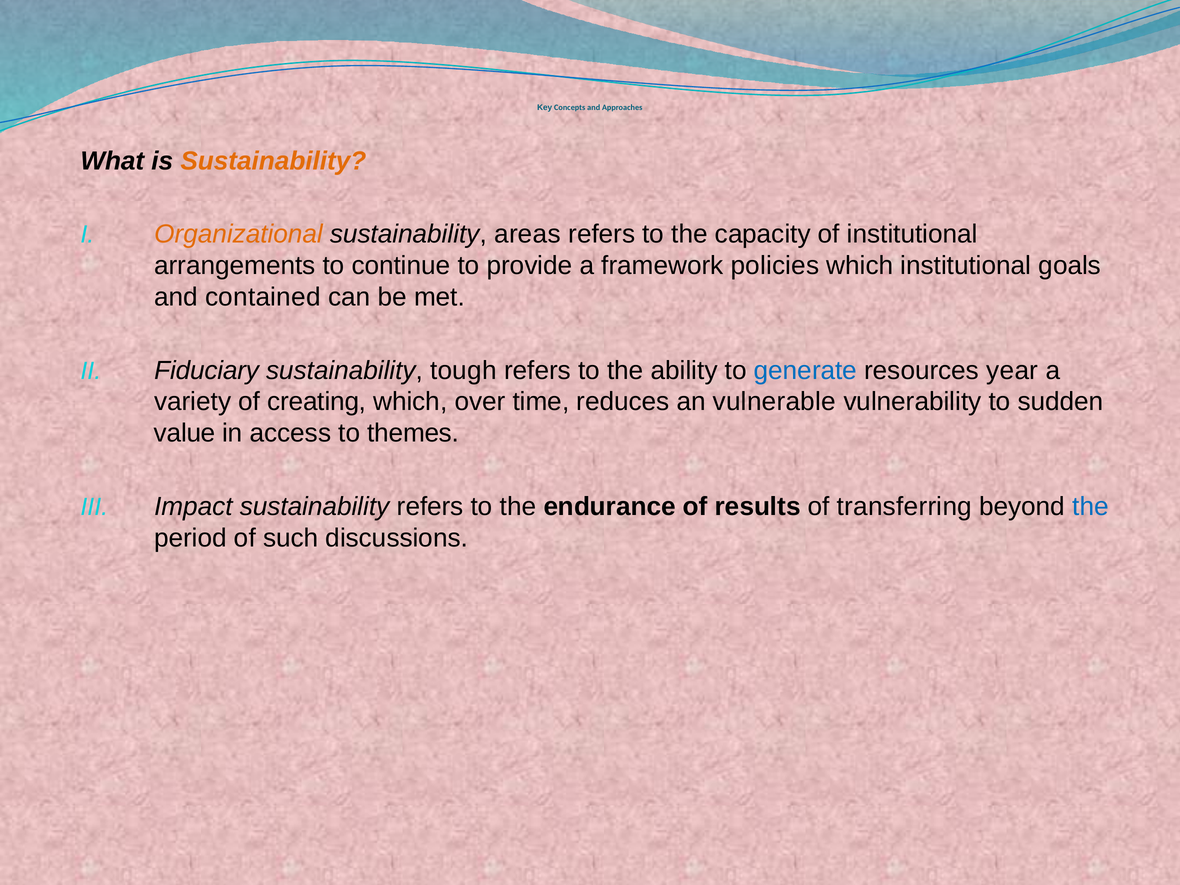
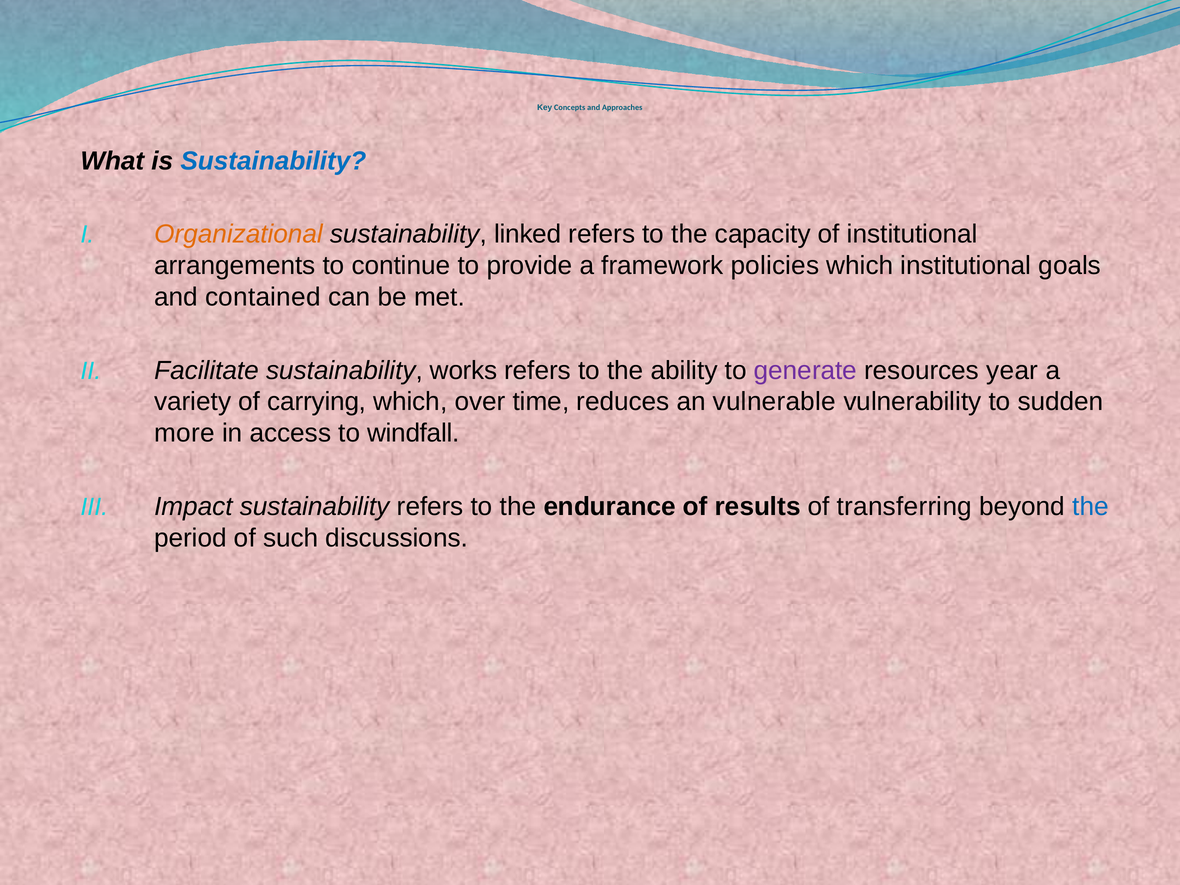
Sustainability at (273, 161) colour: orange -> blue
areas: areas -> linked
Fiduciary: Fiduciary -> Facilitate
tough: tough -> works
generate colour: blue -> purple
creating: creating -> carrying
value: value -> more
themes: themes -> windfall
